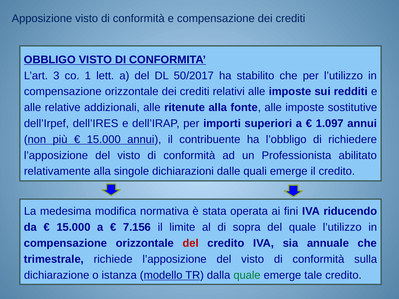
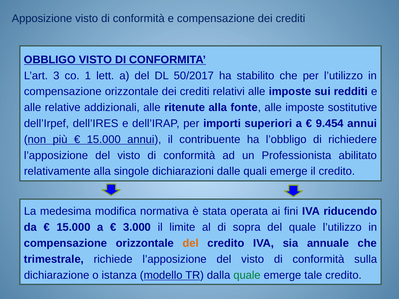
1.097: 1.097 -> 9.454
7.156: 7.156 -> 3.000
del at (191, 243) colour: red -> orange
